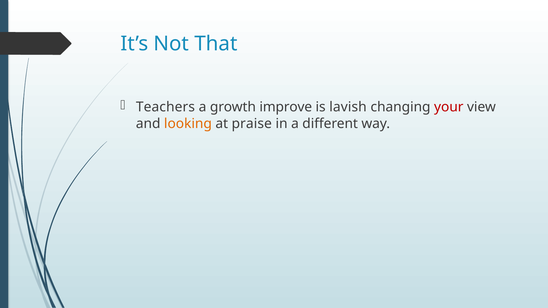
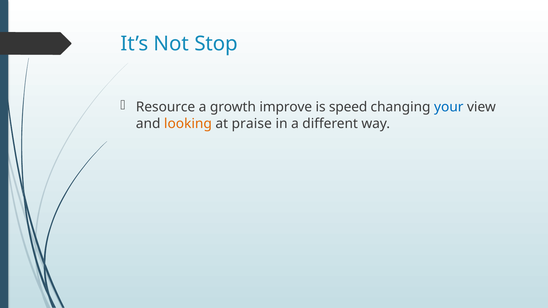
That: That -> Stop
Teachers: Teachers -> Resource
lavish: lavish -> speed
your colour: red -> blue
